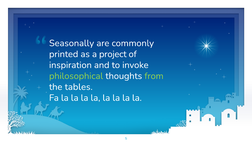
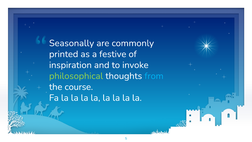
project: project -> festive
from colour: light green -> light blue
tables: tables -> course
